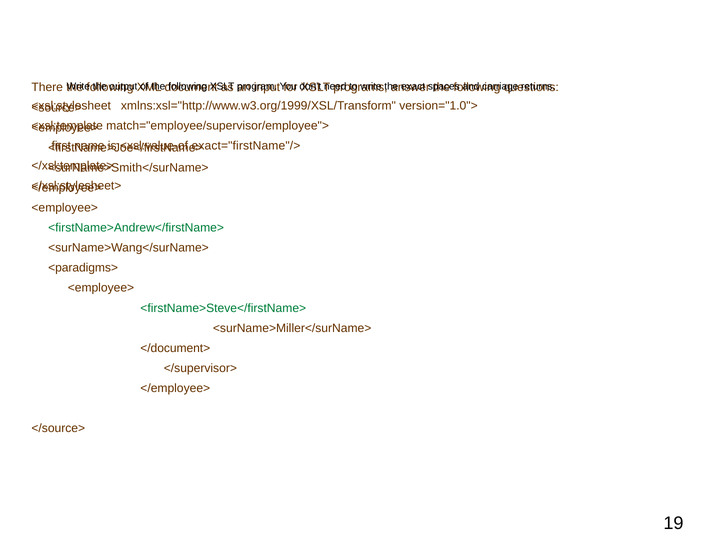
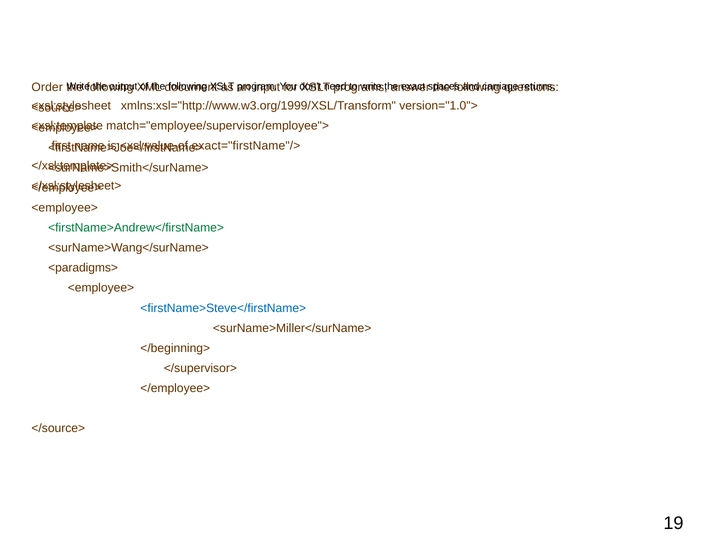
There: There -> Order
<firstName>Steve</firstName> colour: green -> blue
</document>: </document> -> </beginning>
